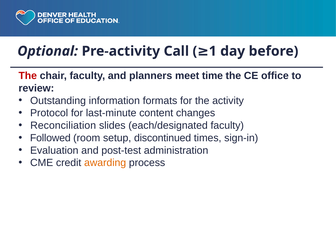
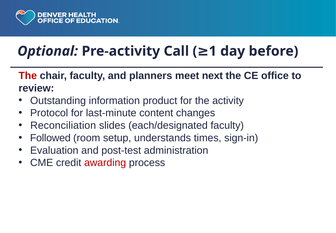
time: time -> next
formats: formats -> product
discontinued: discontinued -> understands
awarding colour: orange -> red
